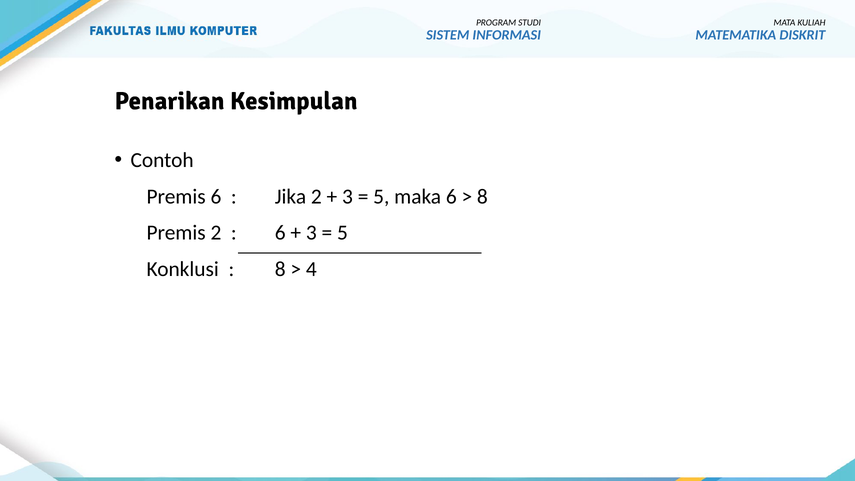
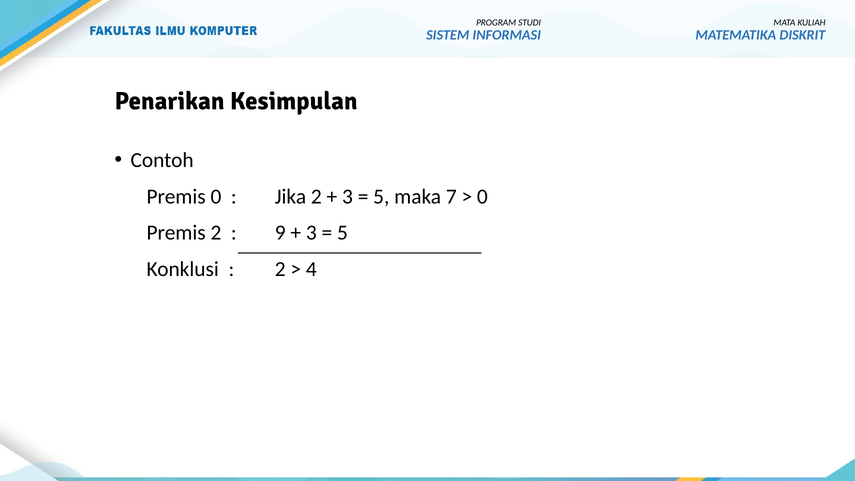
Premis 6: 6 -> 0
maka 6: 6 -> 7
8 at (482, 197): 8 -> 0
6 at (280, 233): 6 -> 9
8 at (280, 269): 8 -> 2
